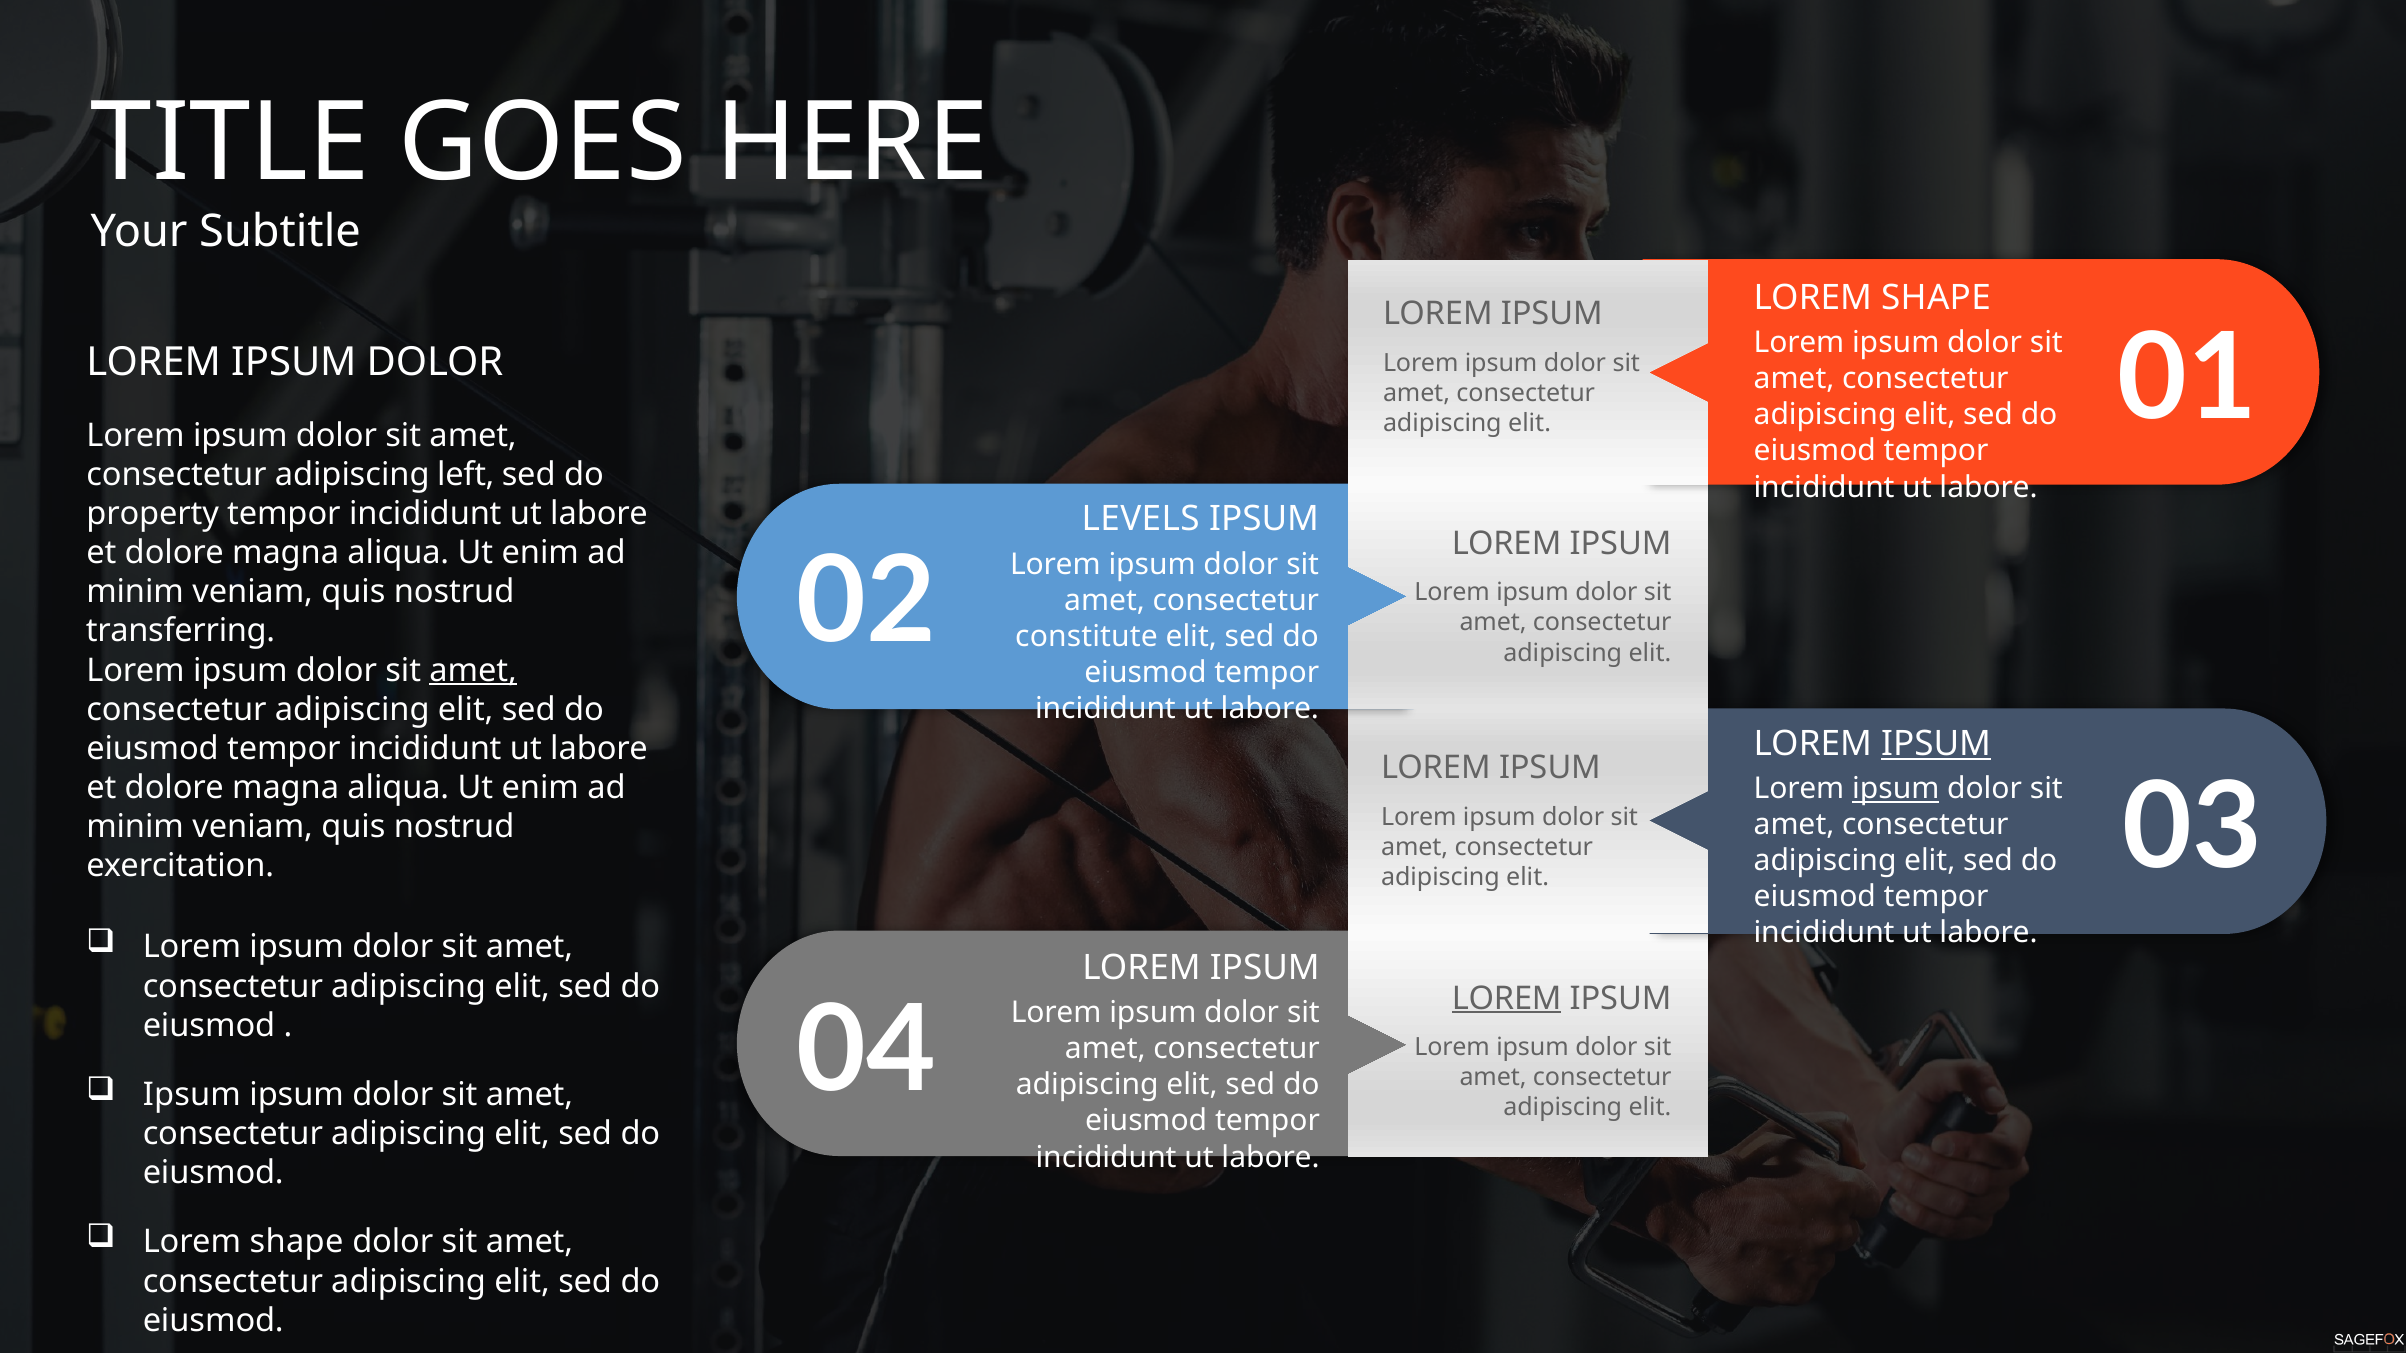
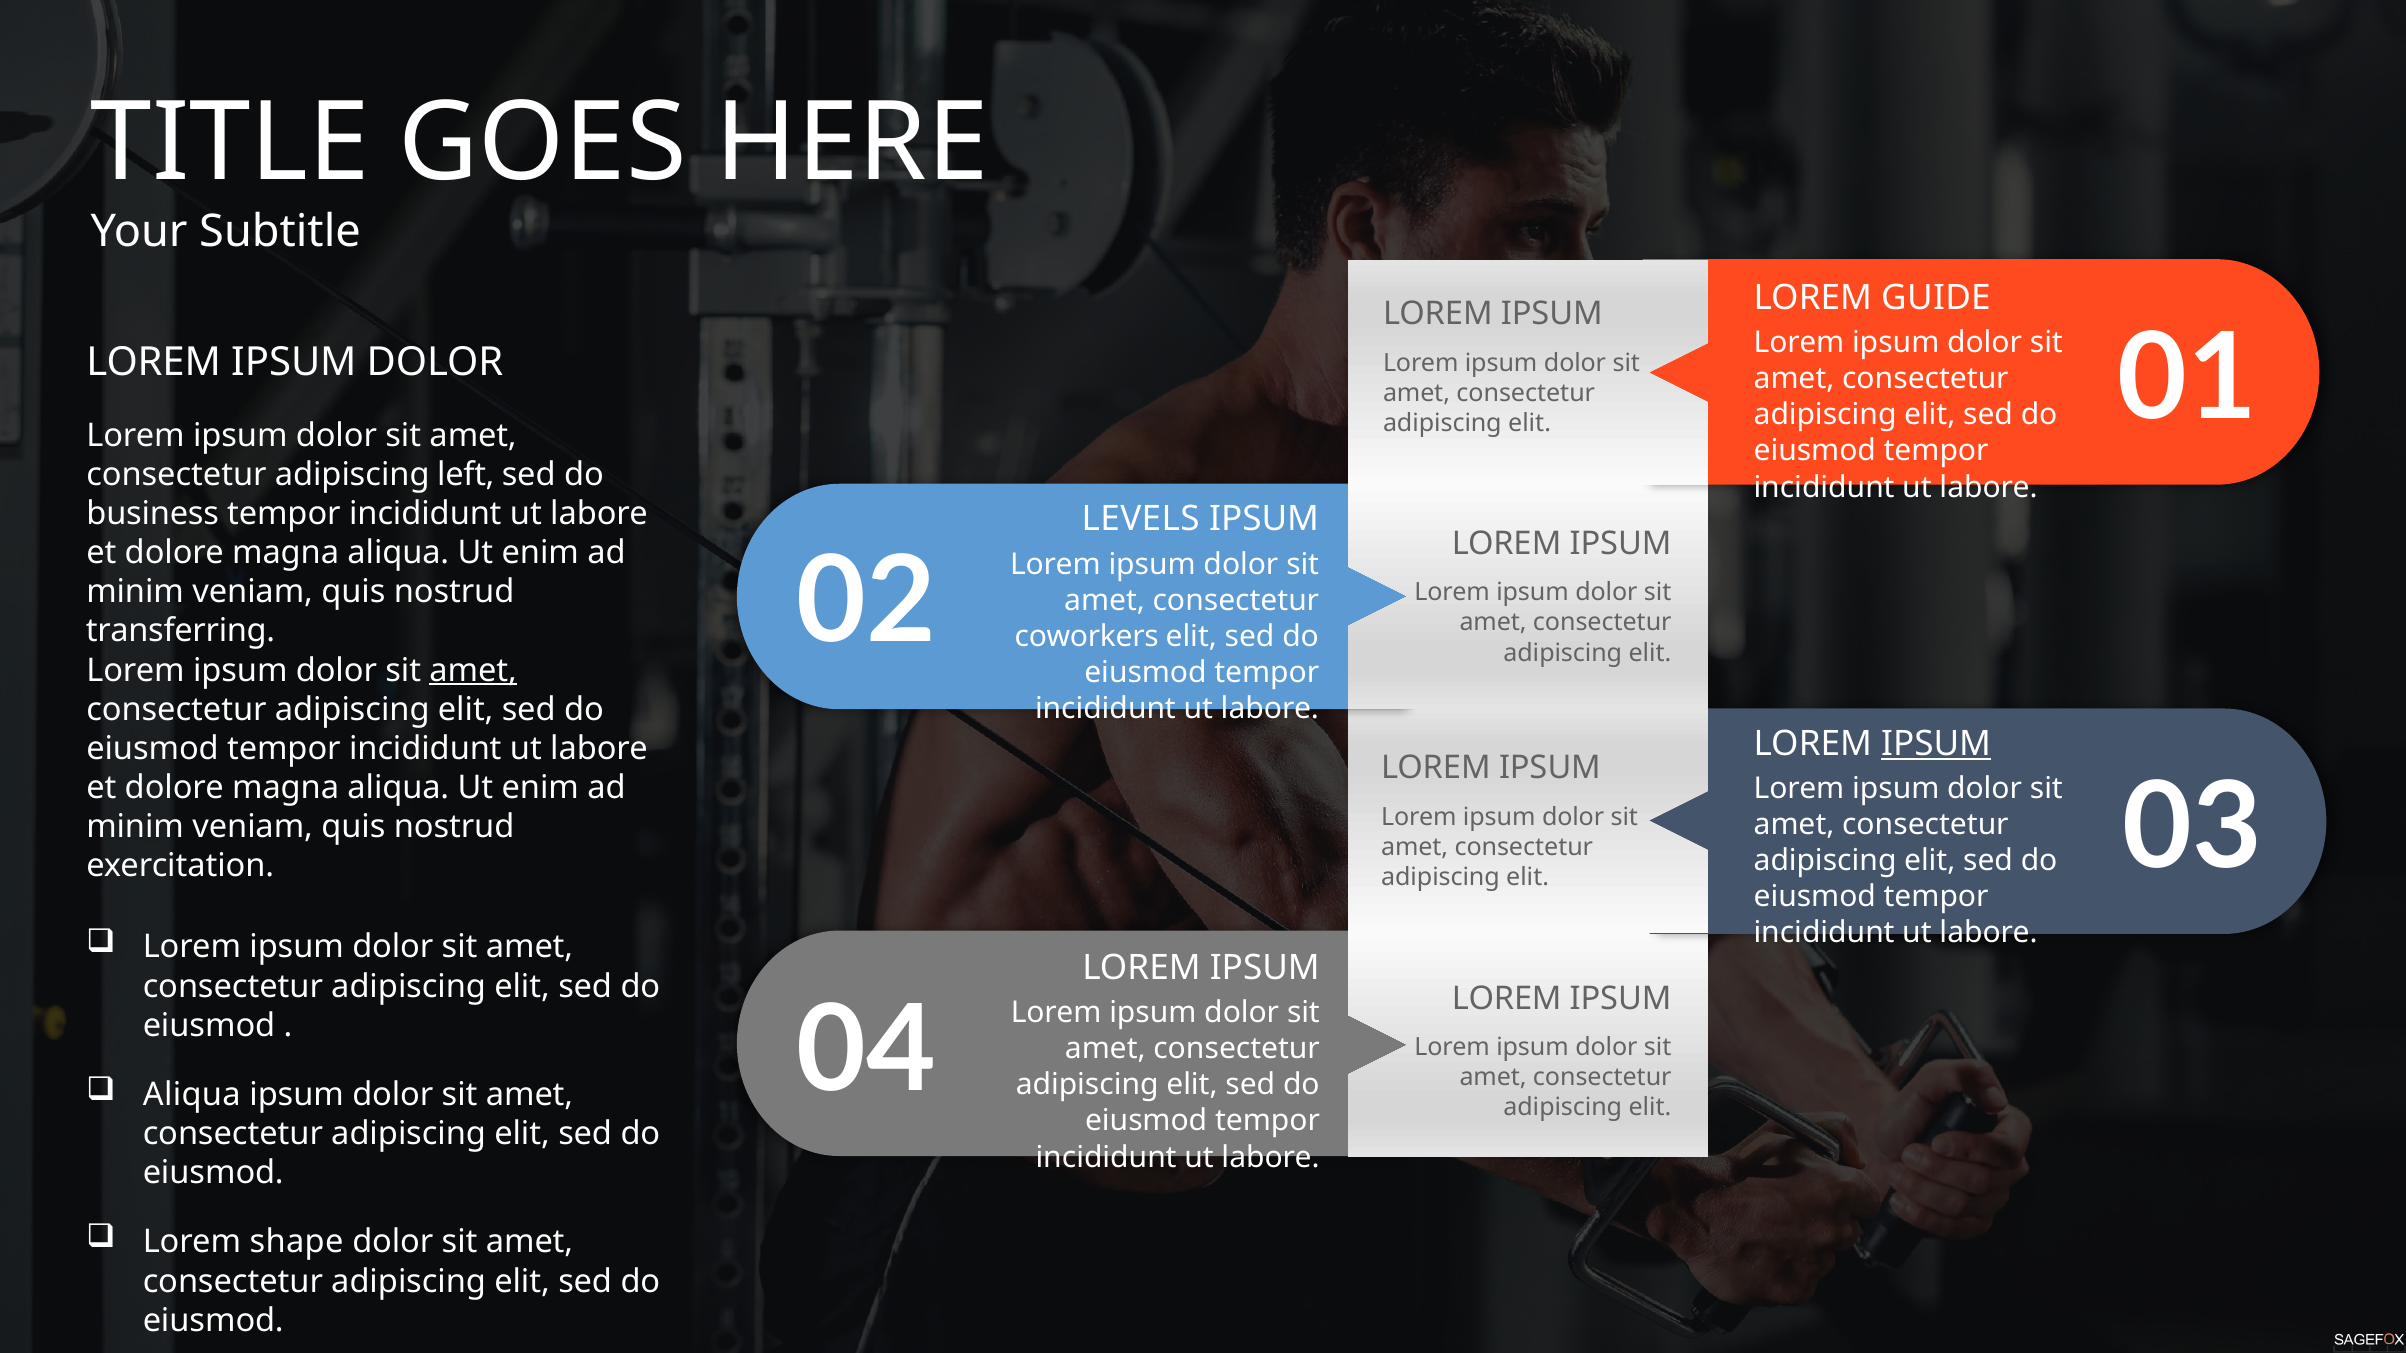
SHAPE at (1936, 298): SHAPE -> GUIDE
property: property -> business
constitute: constitute -> coworkers
ipsum at (1896, 789) underline: present -> none
LOREM at (1507, 999) underline: present -> none
Ipsum at (192, 1095): Ipsum -> Aliqua
